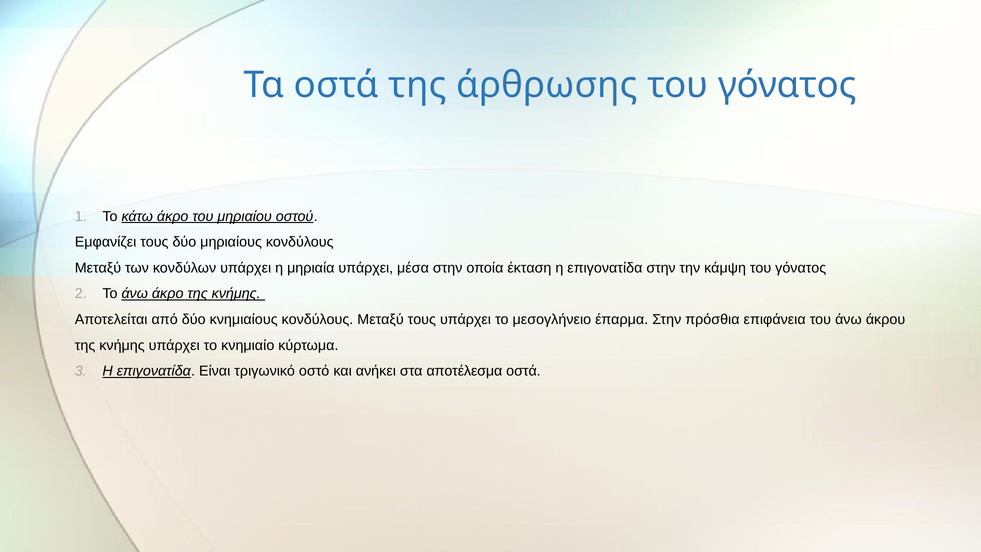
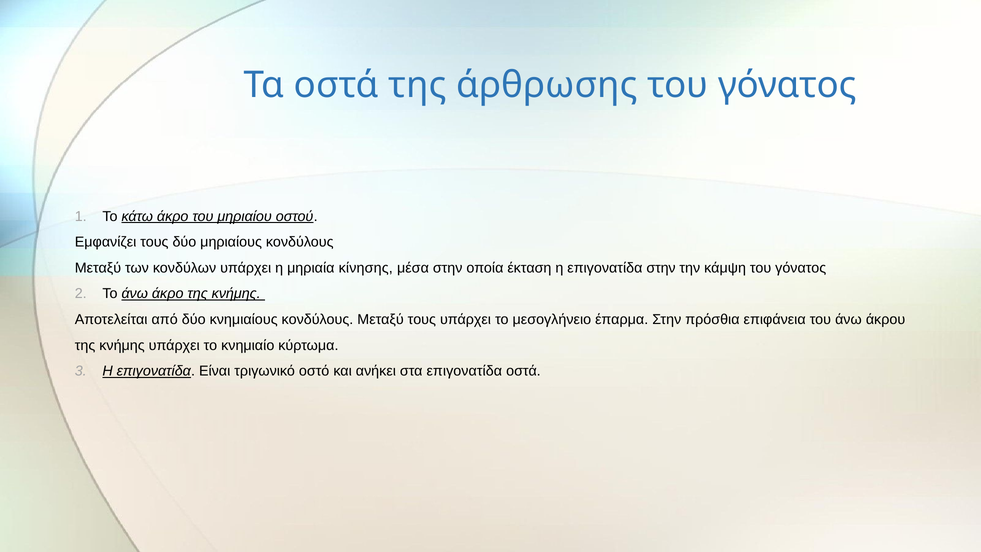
μηριαία υπάρχει: υπάρχει -> κίνησης
στα αποτέλεσμα: αποτέλεσμα -> επιγονατίδα
